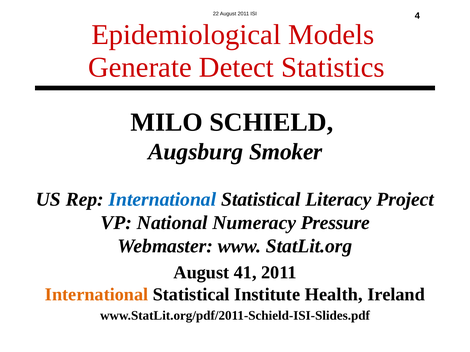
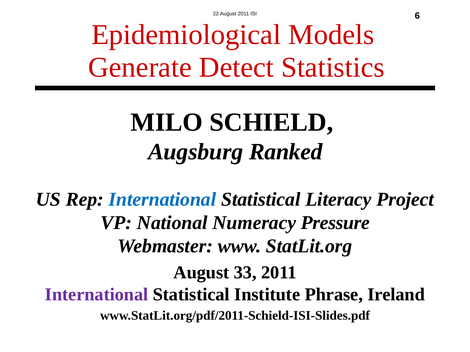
4: 4 -> 6
Smoker: Smoker -> Ranked
41: 41 -> 33
International at (97, 295) colour: orange -> purple
Health: Health -> Phrase
